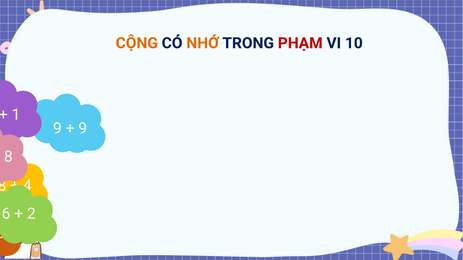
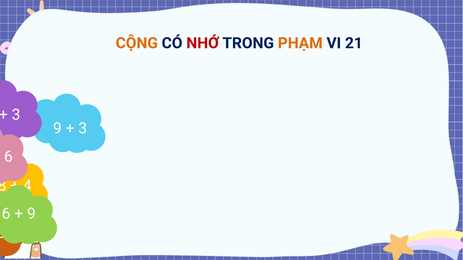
NHỚ colour: orange -> red
PHẠM colour: red -> orange
10: 10 -> 21
1 at (16, 115): 1 -> 3
9 at (83, 129): 9 -> 3
8 at (9, 157): 8 -> 6
2 at (31, 214): 2 -> 9
